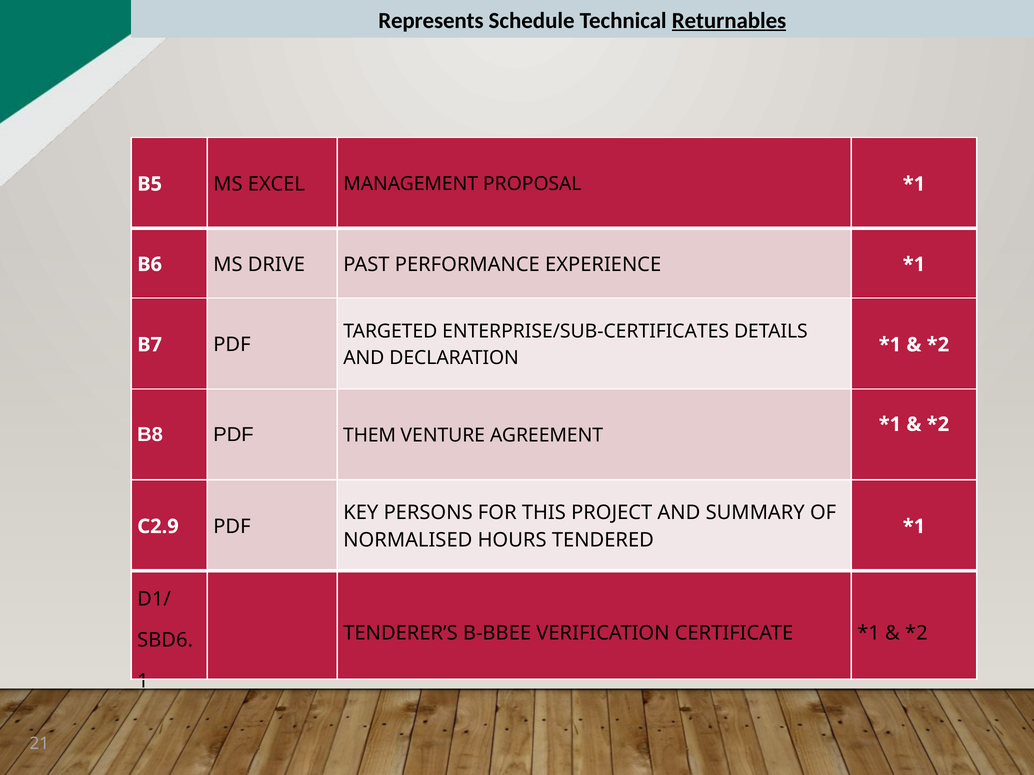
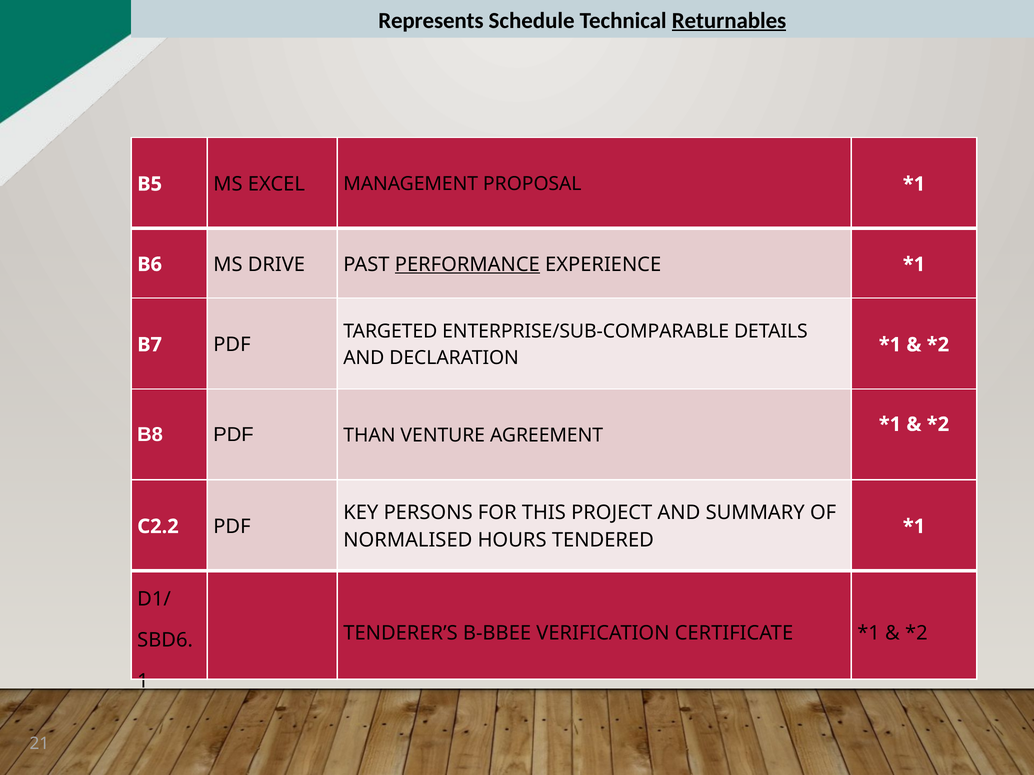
PERFORMANCE underline: none -> present
ENTERPRISE/SUB-CERTIFICATES: ENTERPRISE/SUB-CERTIFICATES -> ENTERPRISE/SUB-COMPARABLE
THEM: THEM -> THAN
C2.9: C2.9 -> C2.2
